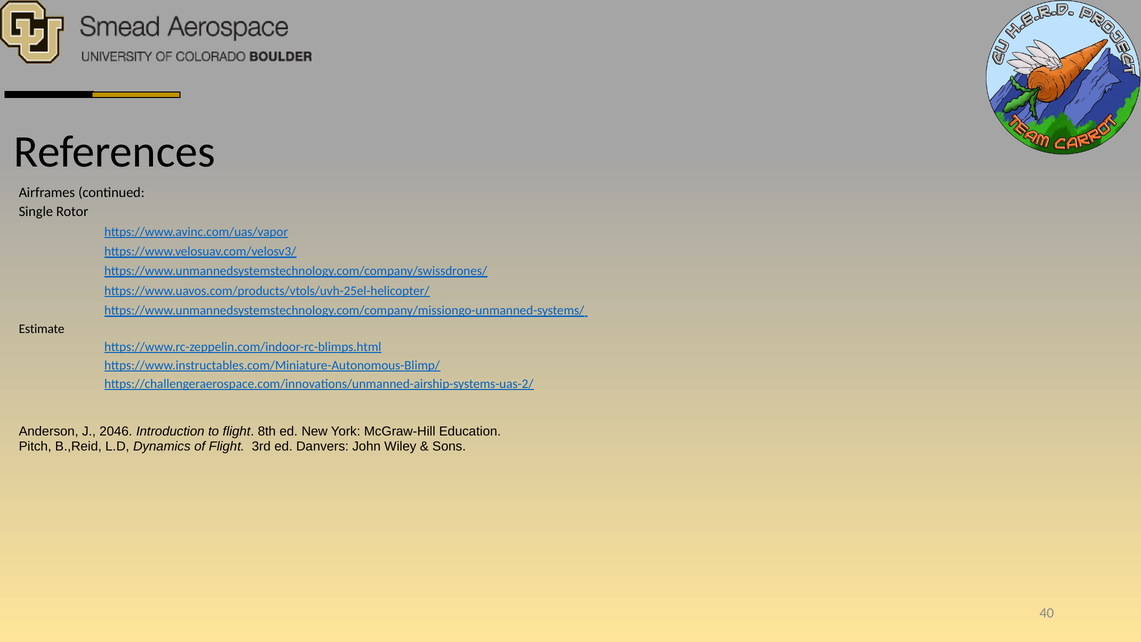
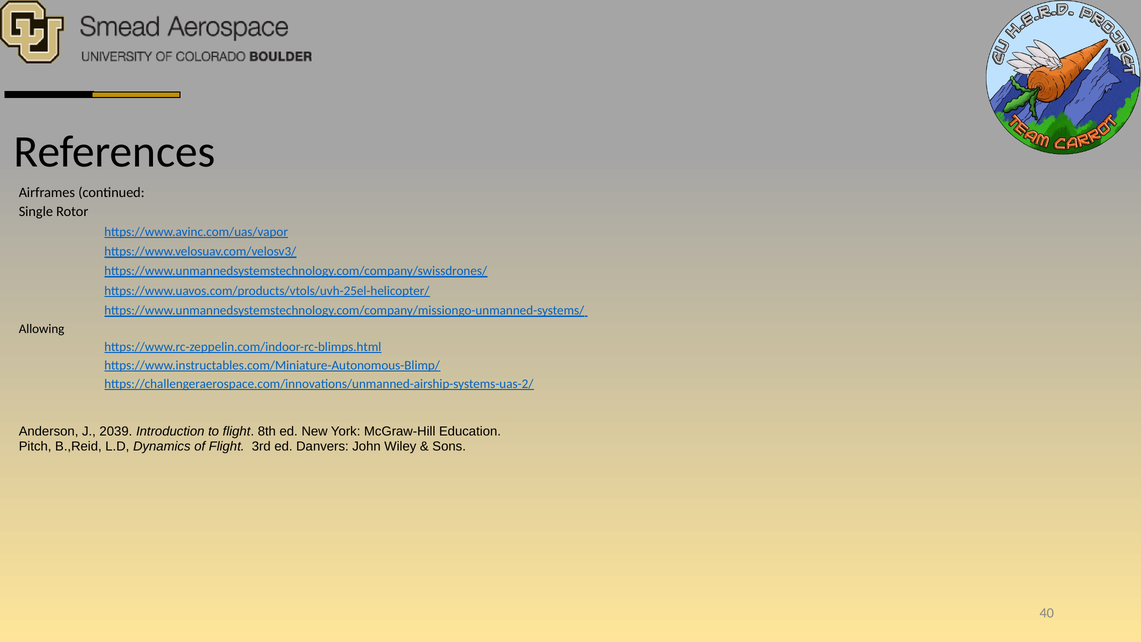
Estimate: Estimate -> Allowing
2046: 2046 -> 2039
